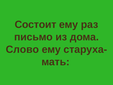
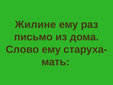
Состоит: Состоит -> Жилине
